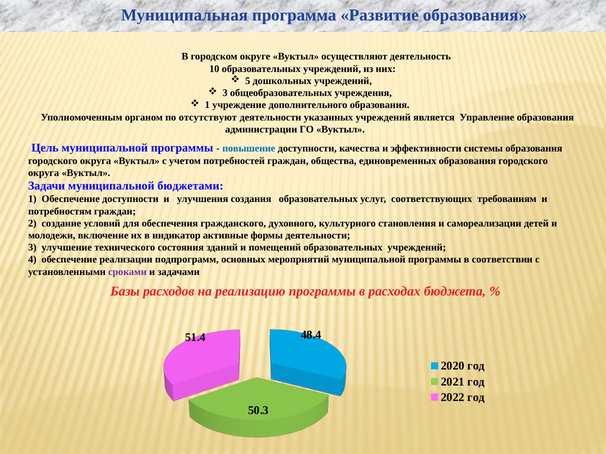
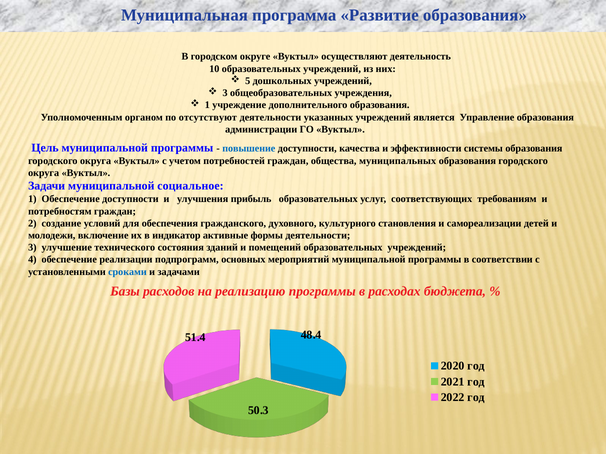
единовременных: единовременных -> муниципальных
бюджетами: бюджетами -> социальное
создания: создания -> прибыль
сроками colour: purple -> blue
